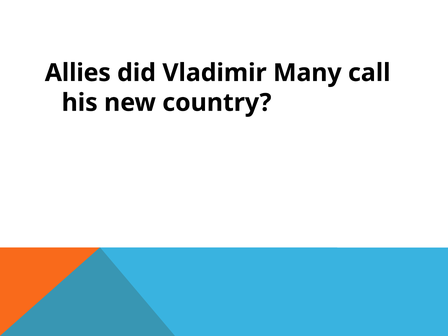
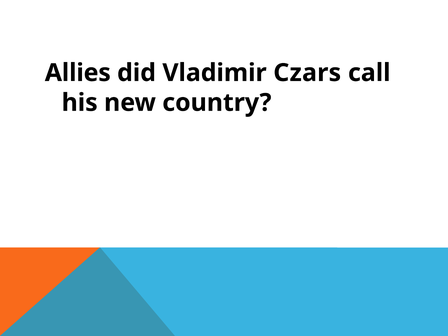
Many: Many -> Czars
